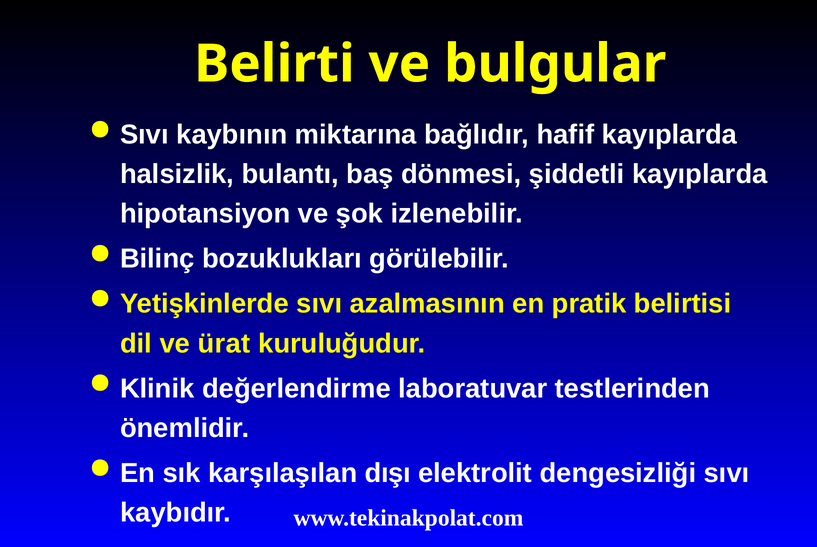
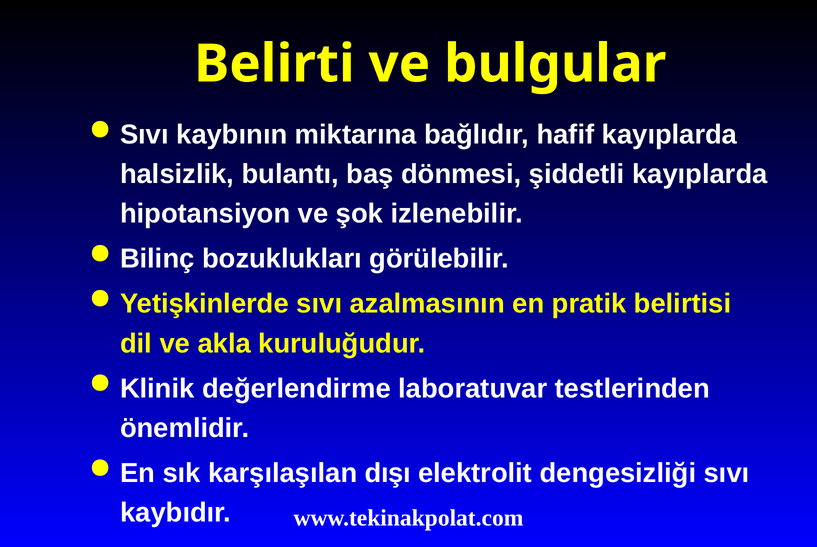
ürat: ürat -> akla
